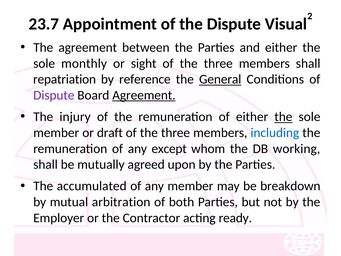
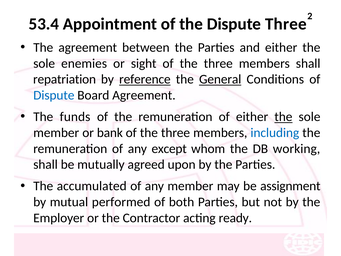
23.7: 23.7 -> 53.4
Dispute Visual: Visual -> Three
monthly: monthly -> enemies
reference underline: none -> present
Dispute at (54, 95) colour: purple -> blue
Agreement at (144, 95) underline: present -> none
injury: injury -> funds
draft: draft -> bank
breakdown: breakdown -> assignment
arbitration: arbitration -> performed
